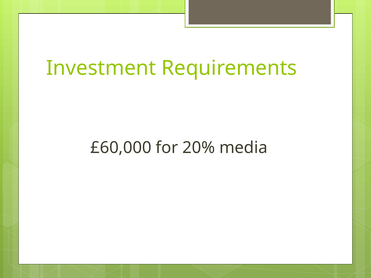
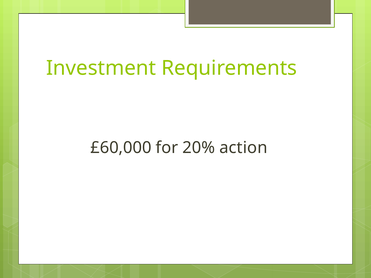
media: media -> action
